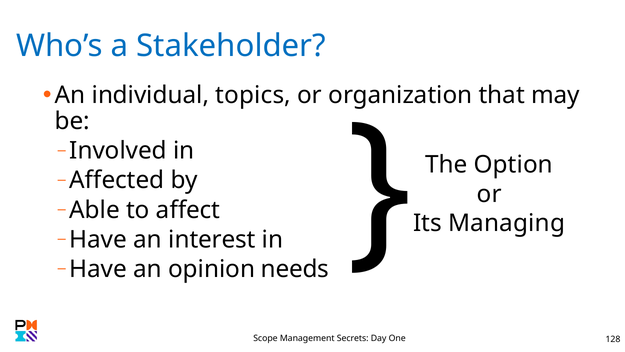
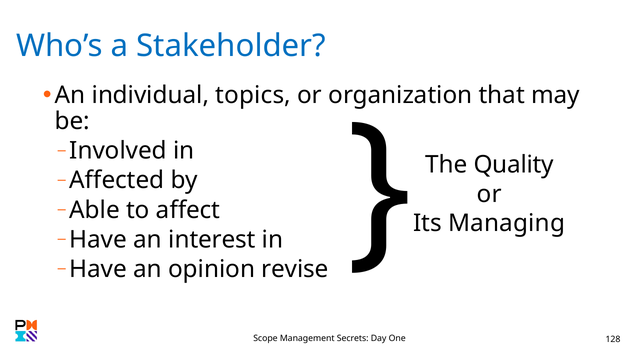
Option: Option -> Quality
needs: needs -> revise
